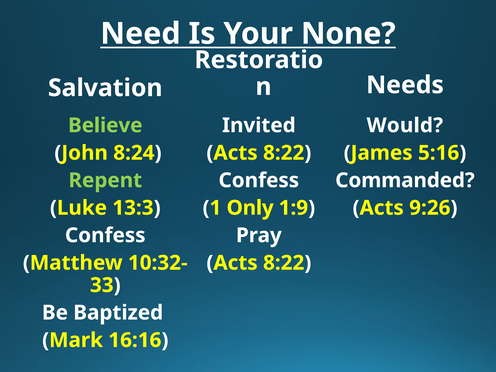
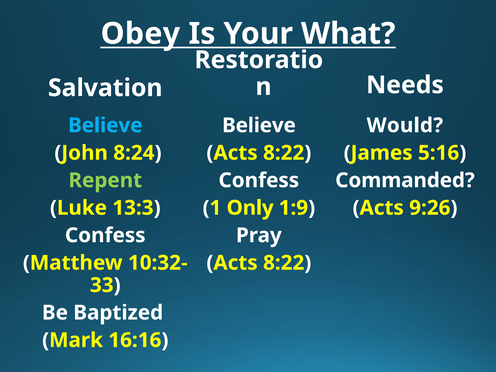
Need: Need -> Obey
None: None -> What
Believe at (105, 125) colour: light green -> light blue
Invited at (259, 125): Invited -> Believe
